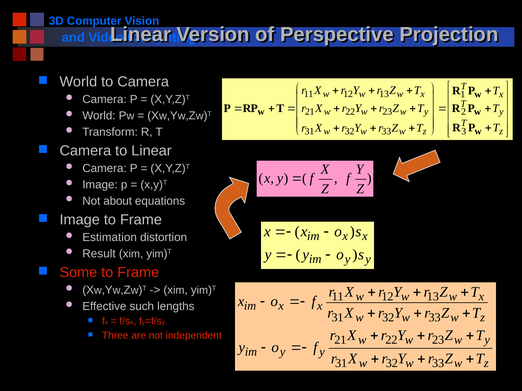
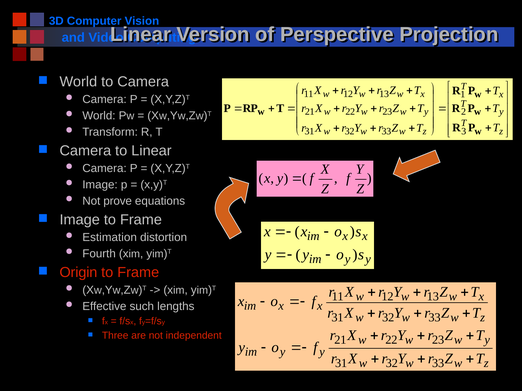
about: about -> prove
Result: Result -> Fourth
Some: Some -> Origin
